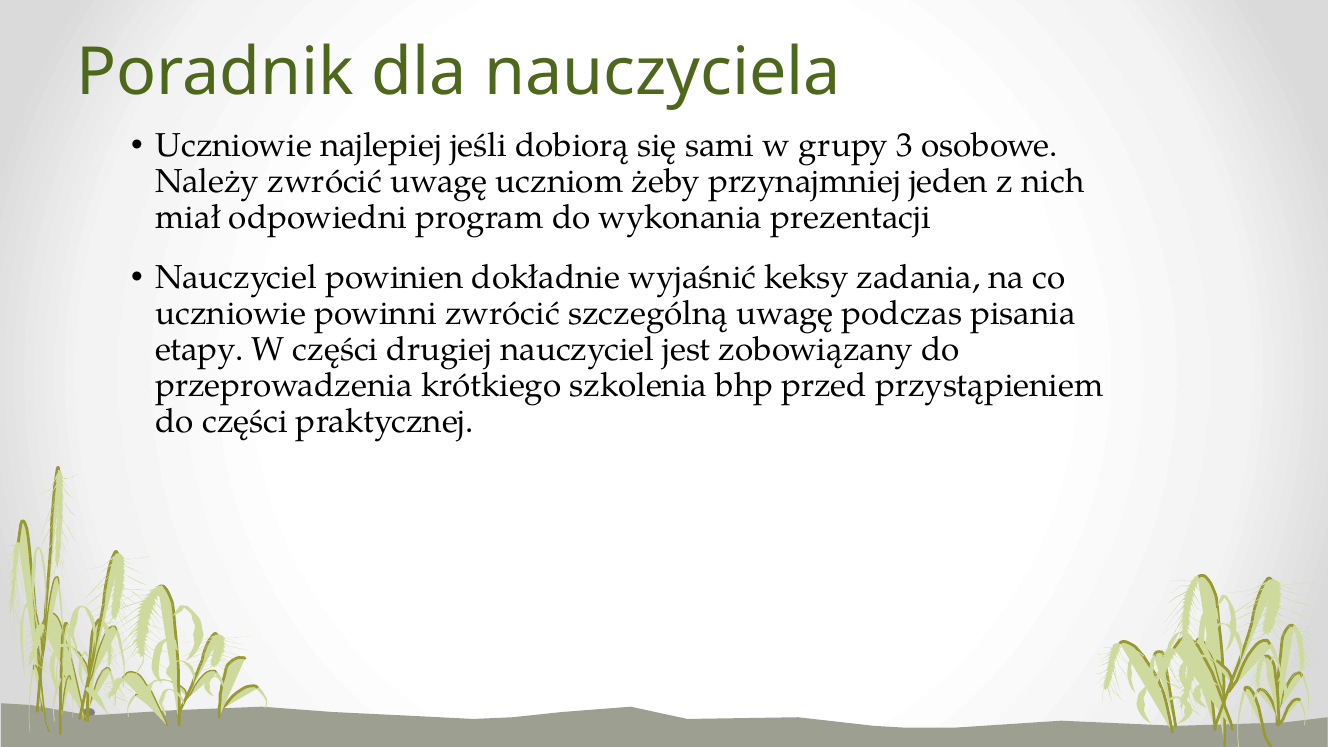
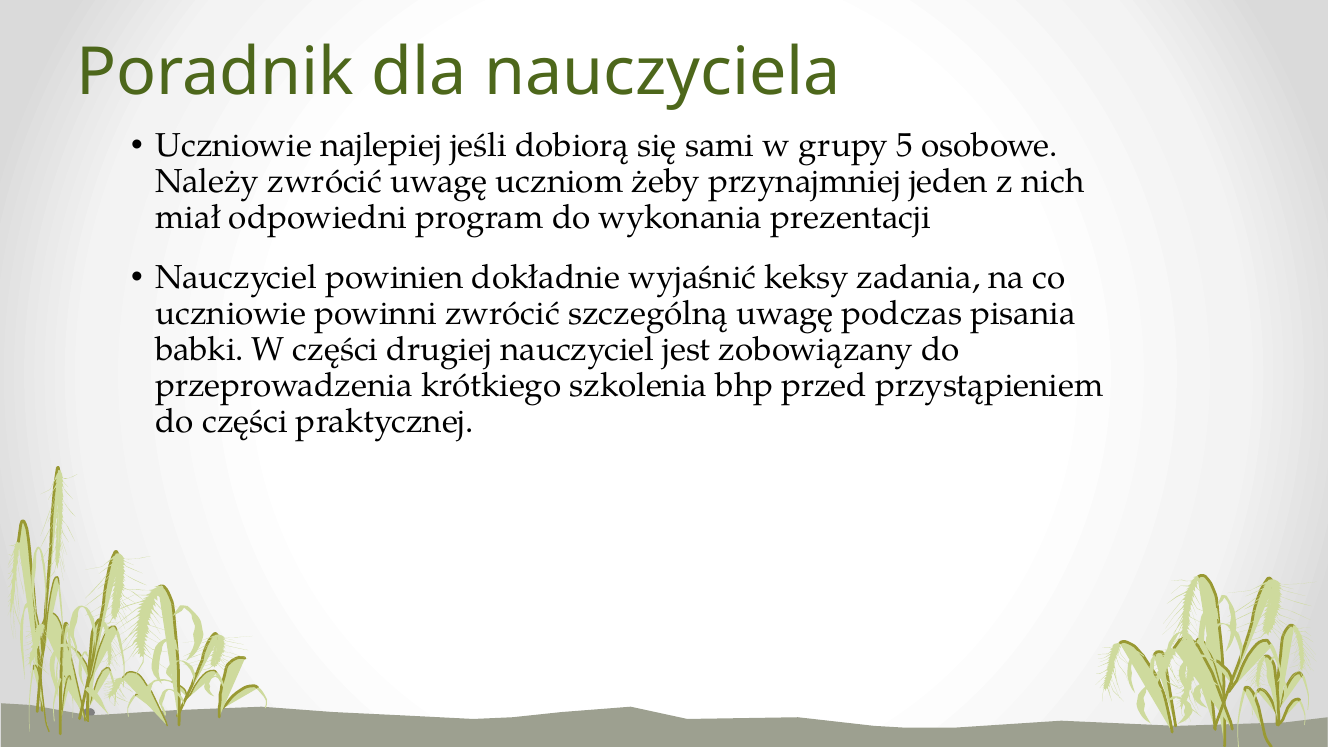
3: 3 -> 5
etapy: etapy -> babki
